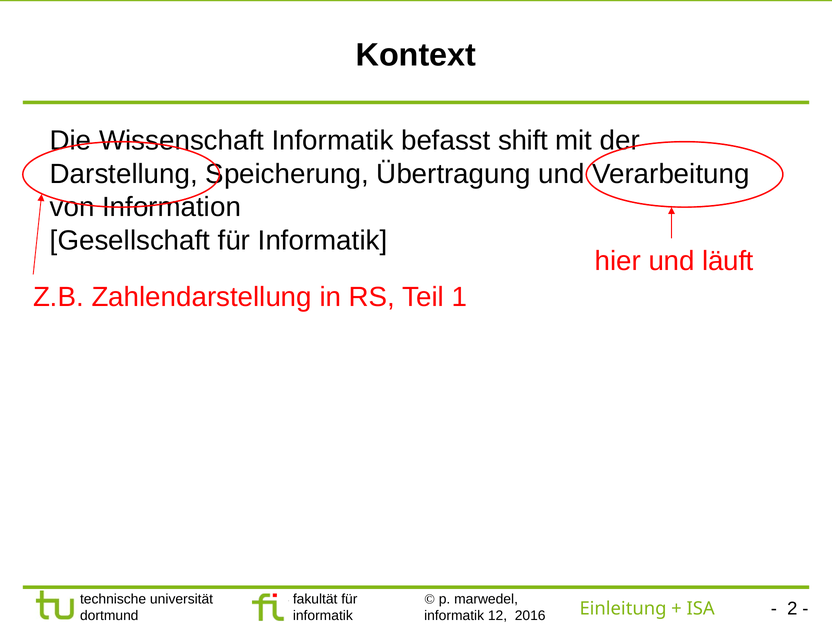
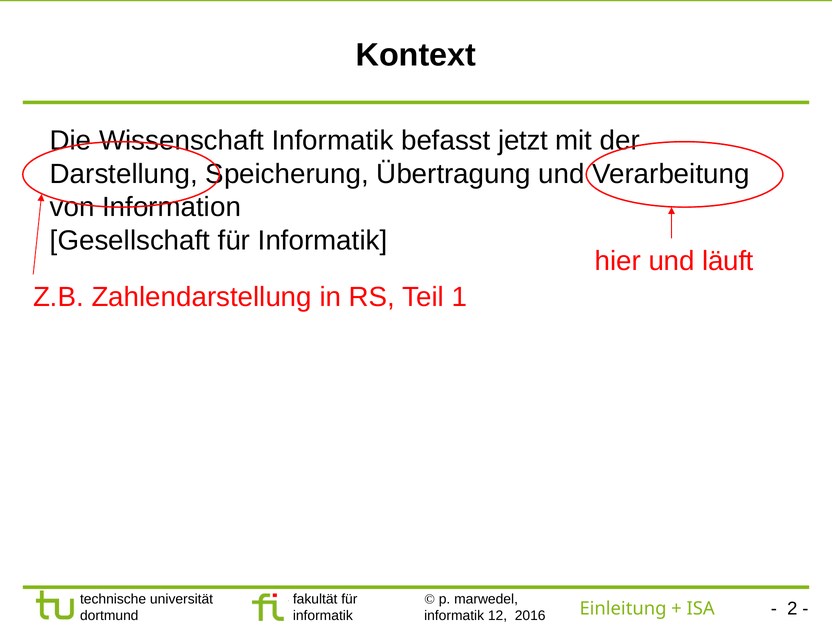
shift: shift -> jetzt
